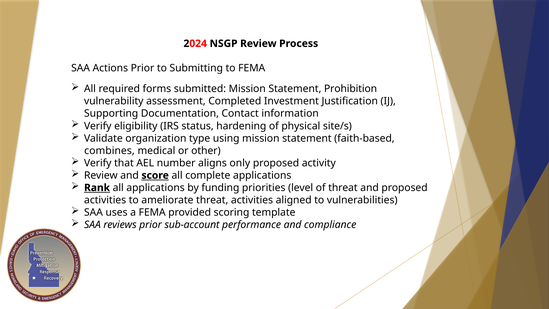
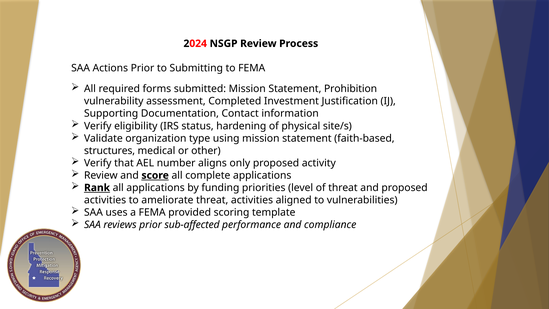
combines: combines -> structures
sub-account: sub-account -> sub-affected
